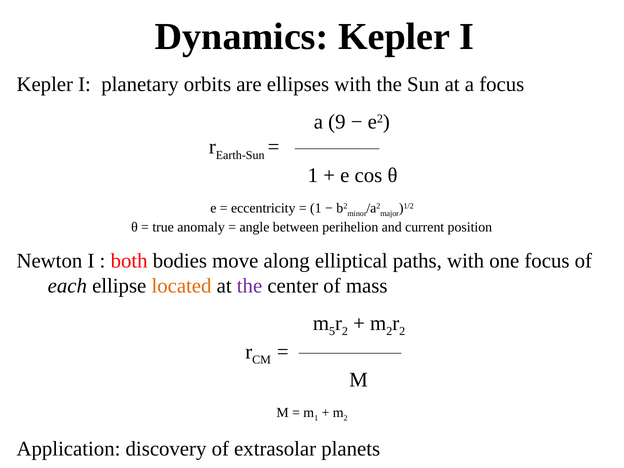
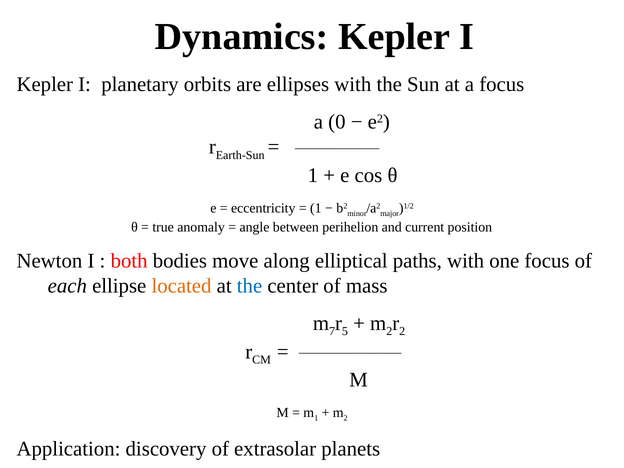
9: 9 -> 0
the at (250, 286) colour: purple -> blue
5: 5 -> 7
2 at (345, 331): 2 -> 5
